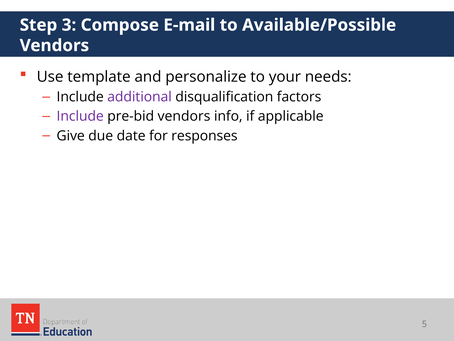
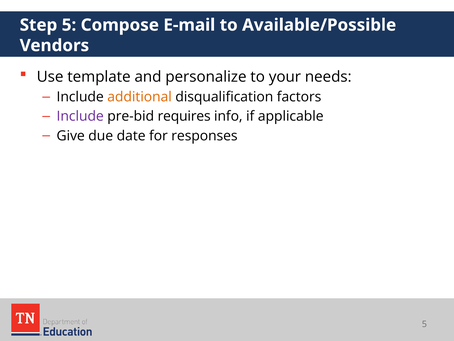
Step 3: 3 -> 5
additional colour: purple -> orange
pre-bid vendors: vendors -> requires
